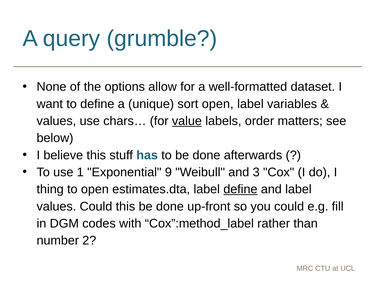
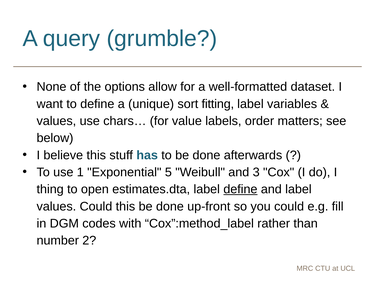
sort open: open -> fitting
value underline: present -> none
9: 9 -> 5
